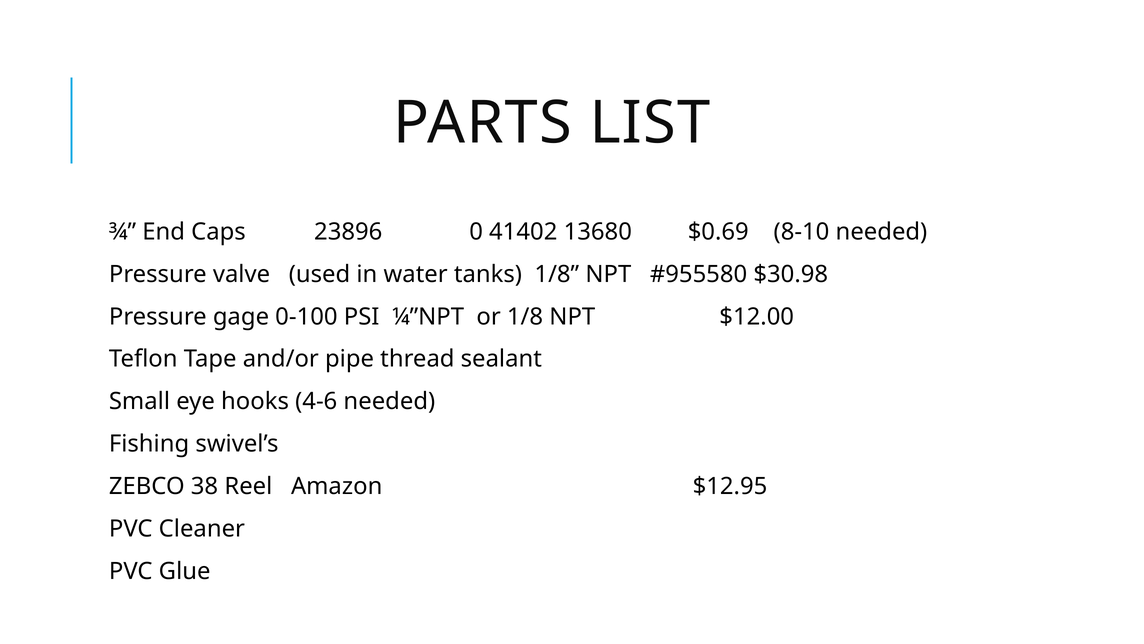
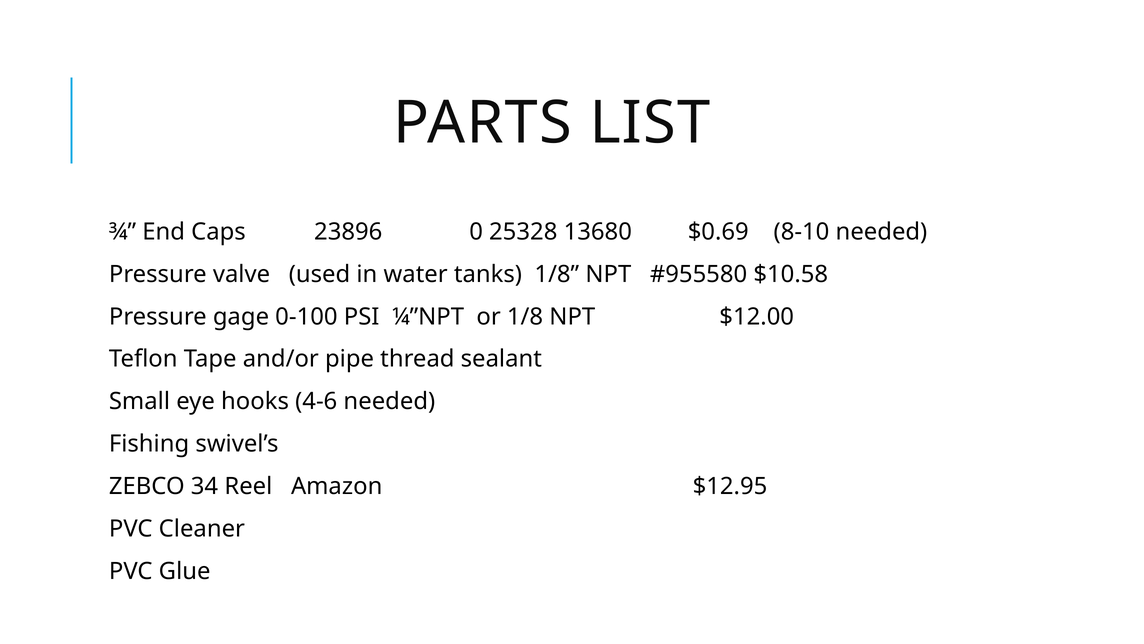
41402: 41402 -> 25328
$30.98: $30.98 -> $10.58
38: 38 -> 34
